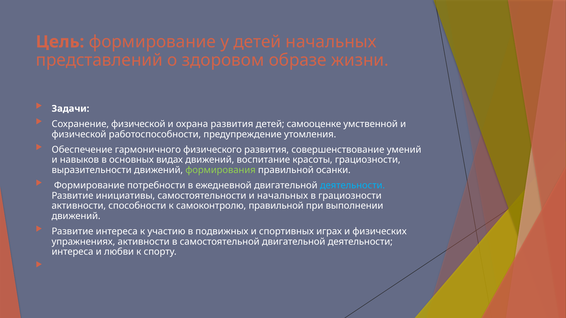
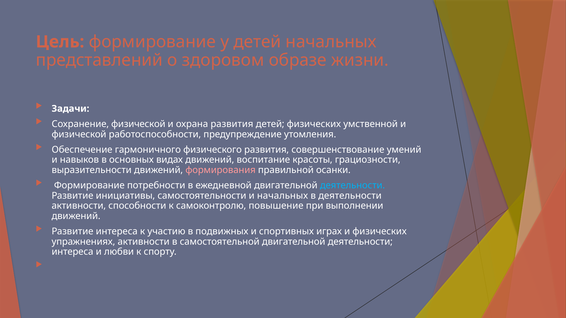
детей самооценке: самооценке -> физических
формирования colour: light green -> pink
в грациозности: грациозности -> деятельности
самоконтролю правильной: правильной -> повышение
